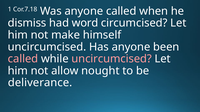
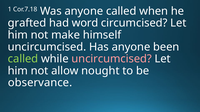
dismiss: dismiss -> grafted
called at (23, 59) colour: pink -> light green
deliverance: deliverance -> observance
